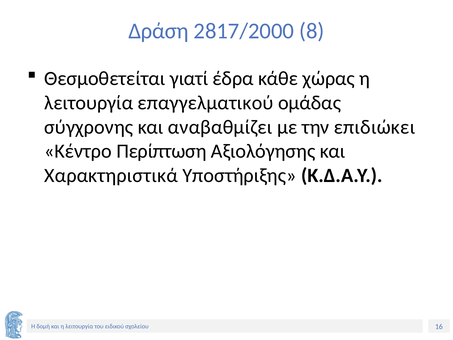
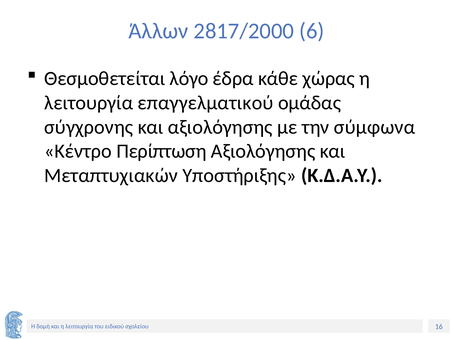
Δράση: Δράση -> Άλλων
8: 8 -> 6
γιατί: γιατί -> λόγο
και αναβαθμίζει: αναβαθμίζει -> αξιολόγησης
επιδιώκει: επιδιώκει -> σύμφωνα
Χαρακτηριστικά: Χαρακτηριστικά -> Μεταπτυχιακών
